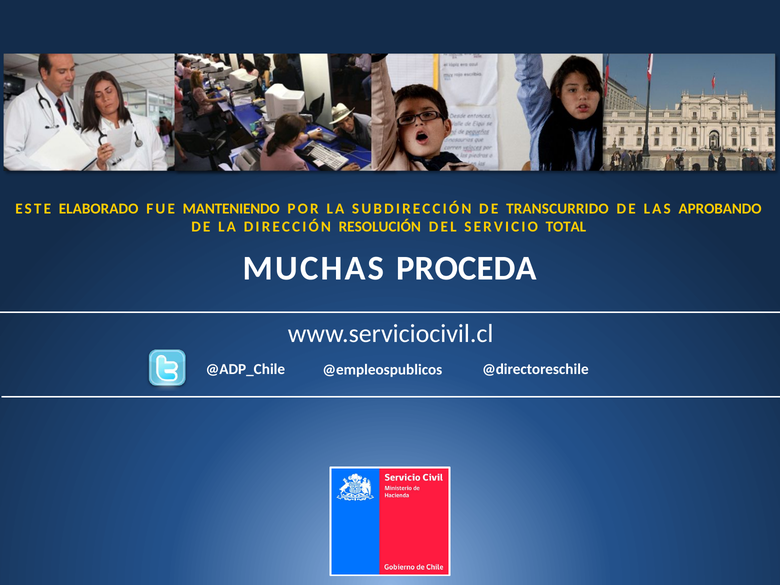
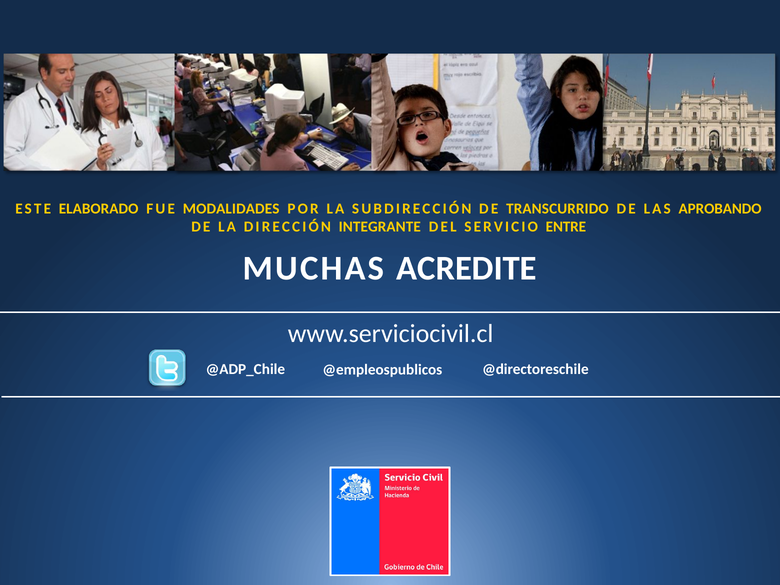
MANTENIENDO: MANTENIENDO -> MODALIDADES
RESOLUCIÓN: RESOLUCIÓN -> INTEGRANTE
TOTAL: TOTAL -> ENTRE
PROCEDA: PROCEDA -> ACREDITE
